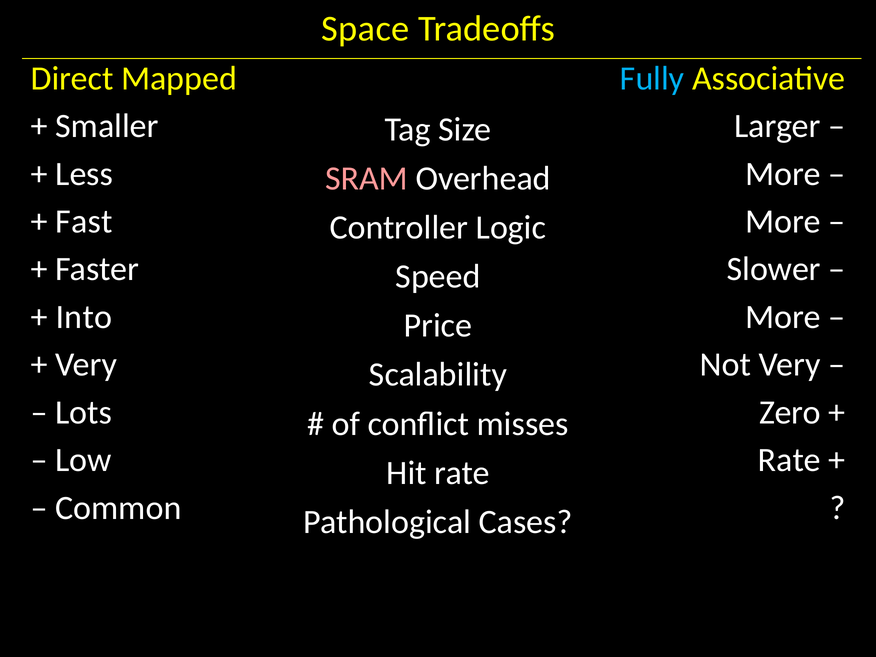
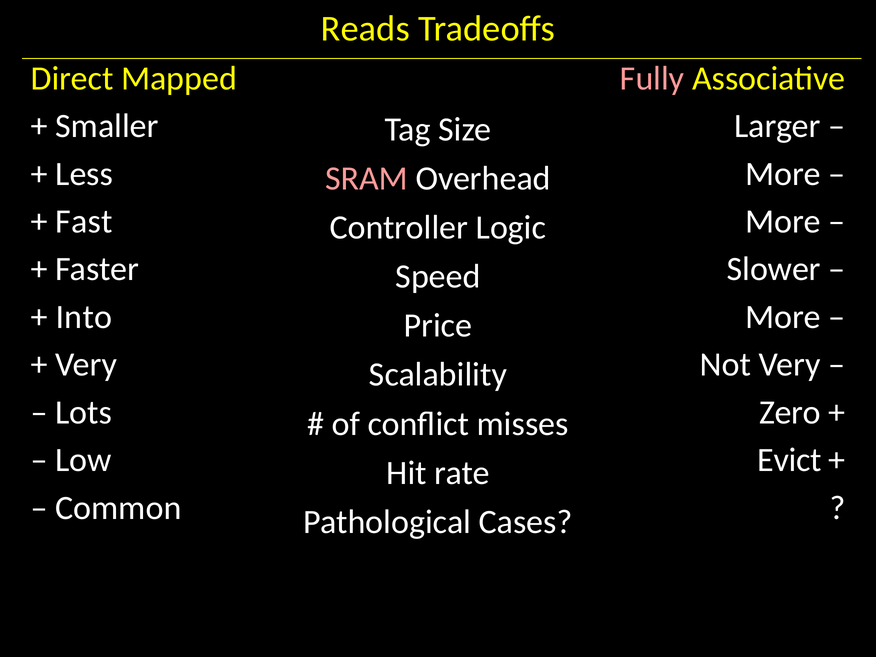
Space: Space -> Reads
Fully colour: light blue -> pink
Rate at (789, 460): Rate -> Evict
